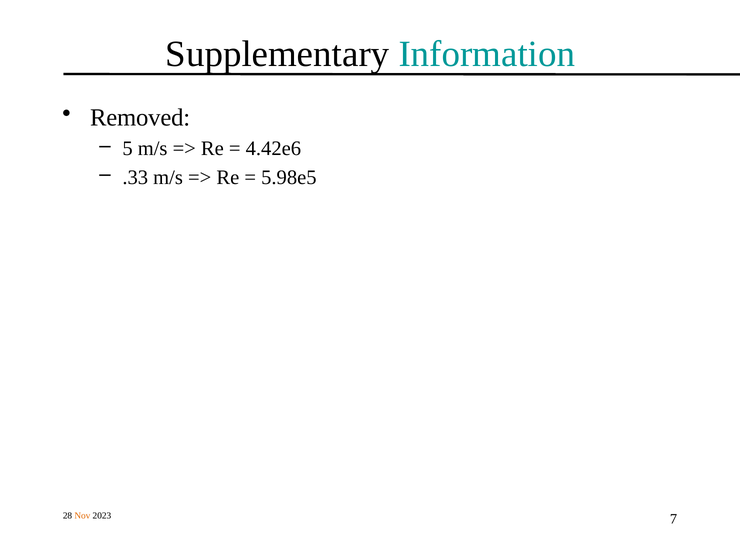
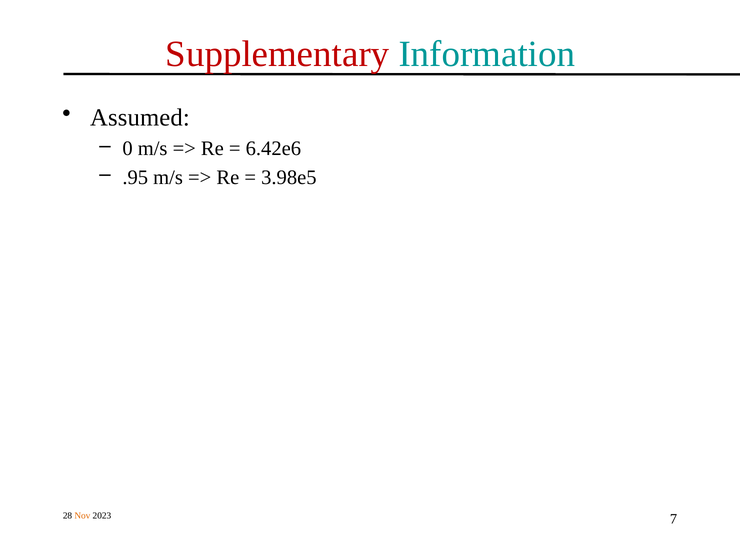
Supplementary colour: black -> red
Removed: Removed -> Assumed
5: 5 -> 0
4.42e6: 4.42e6 -> 6.42e6
.33: .33 -> .95
5.98e5: 5.98e5 -> 3.98e5
